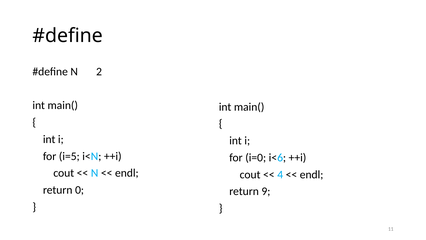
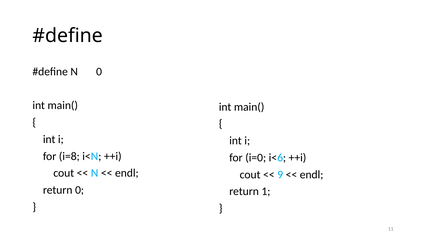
N 2: 2 -> 0
i=5: i=5 -> i=8
4: 4 -> 9
9: 9 -> 1
